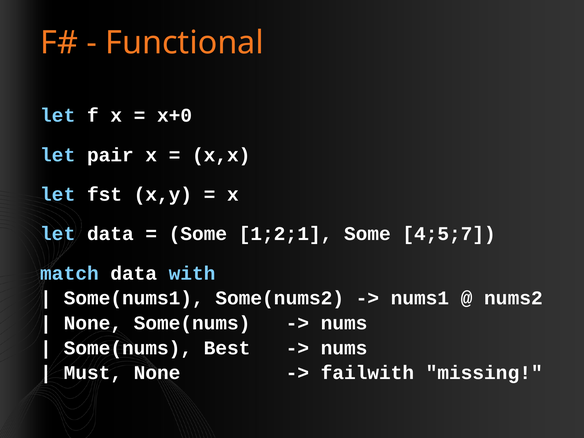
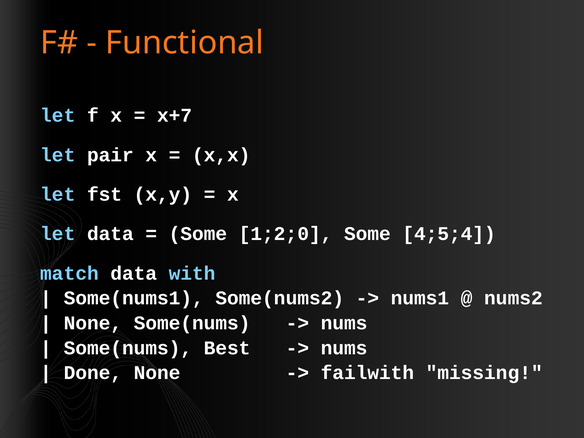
x+0: x+0 -> x+7
1;2;1: 1;2;1 -> 1;2;0
4;5;7: 4;5;7 -> 4;5;4
Must: Must -> Done
